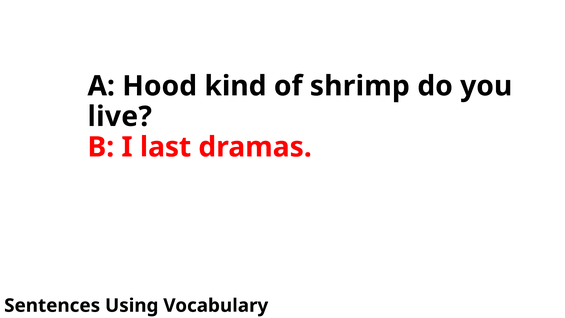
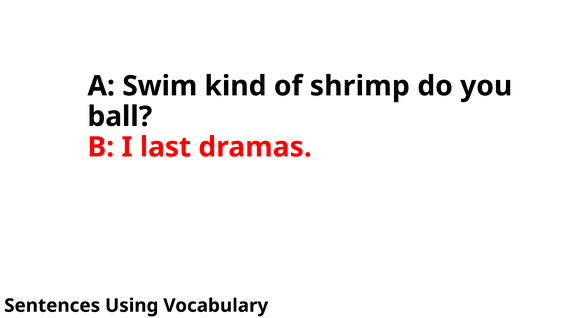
Hood: Hood -> Swim
live: live -> ball
